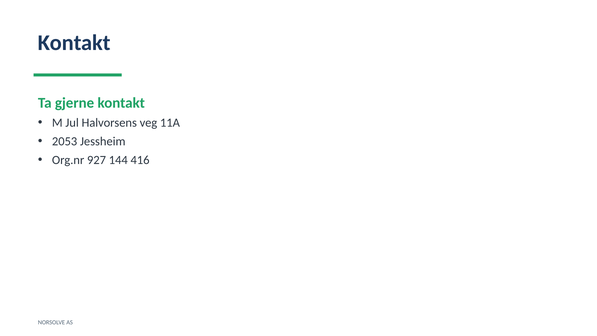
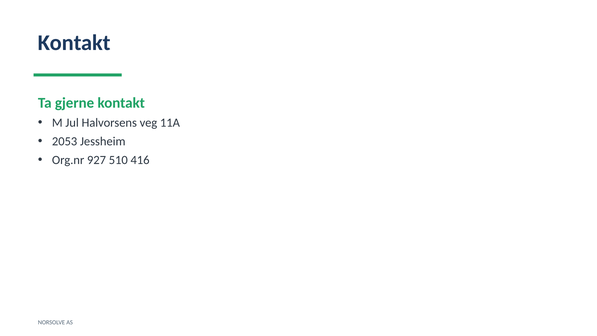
144: 144 -> 510
